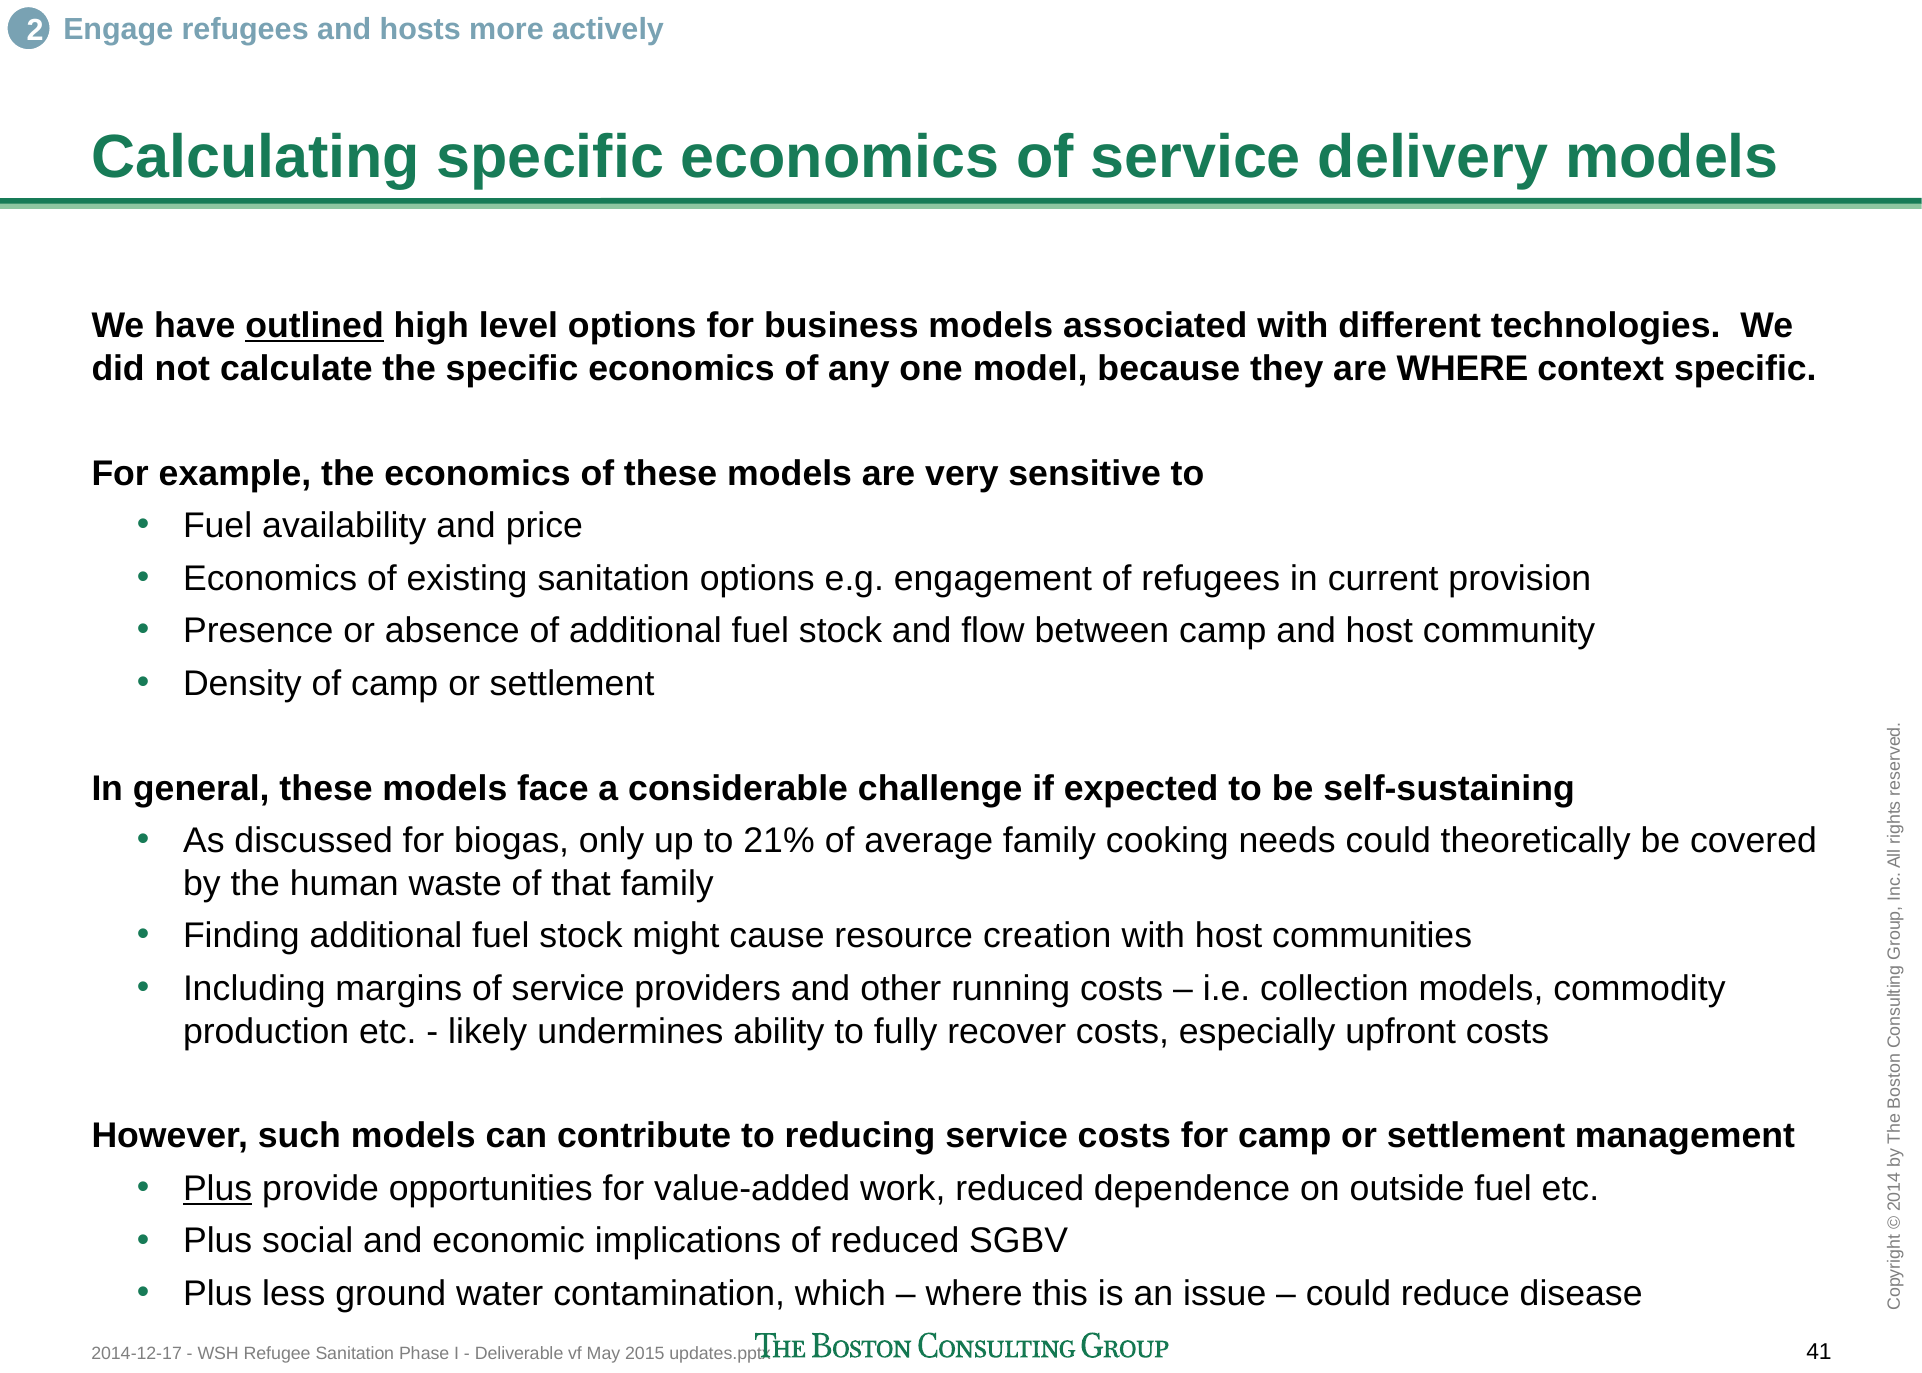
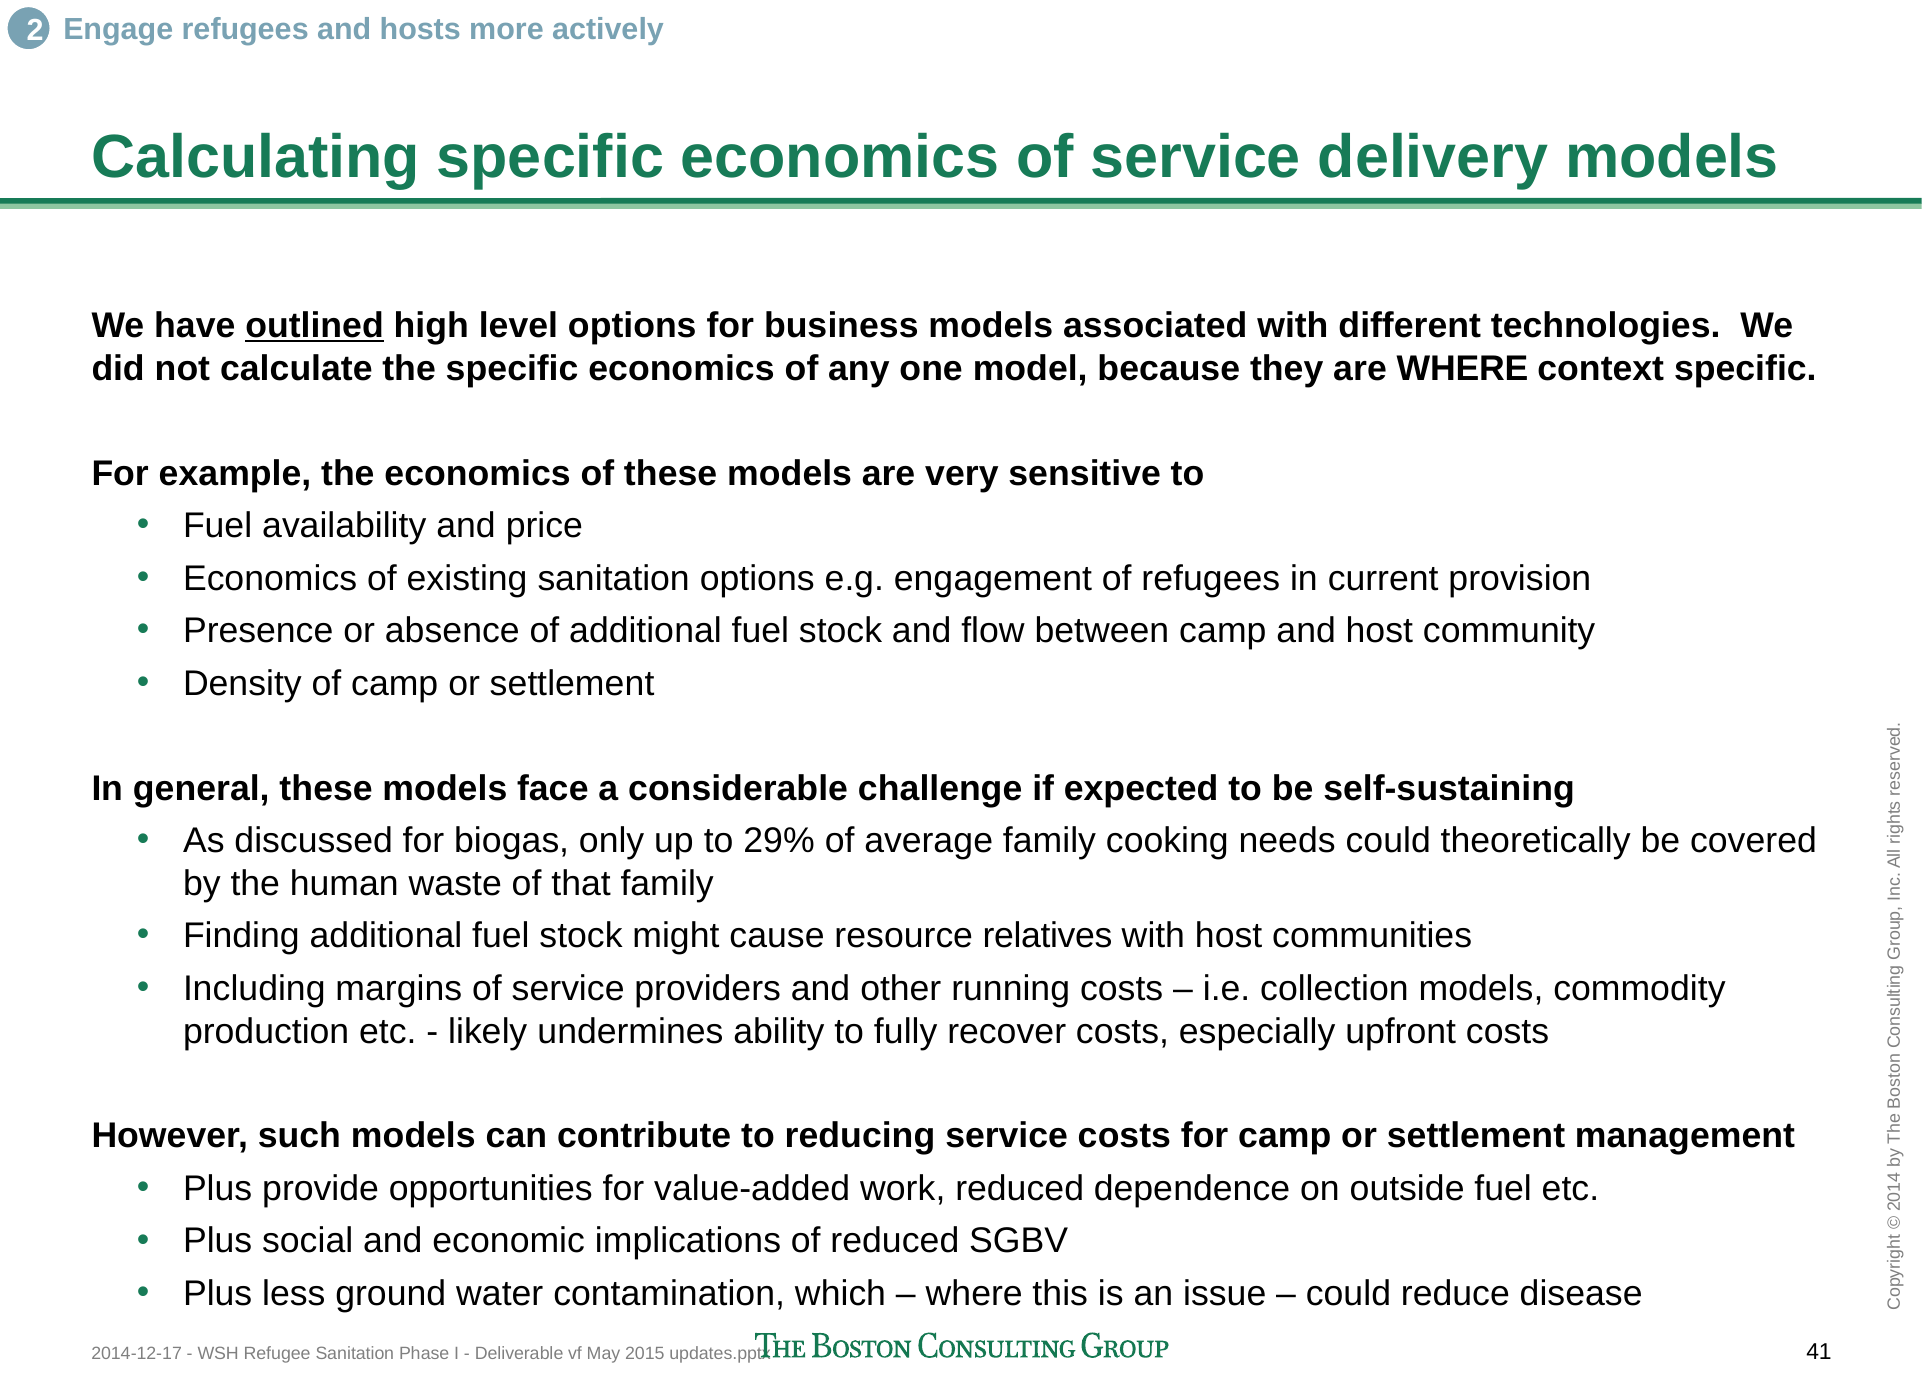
21%: 21% -> 29%
creation: creation -> relatives
Plus at (218, 1188) underline: present -> none
